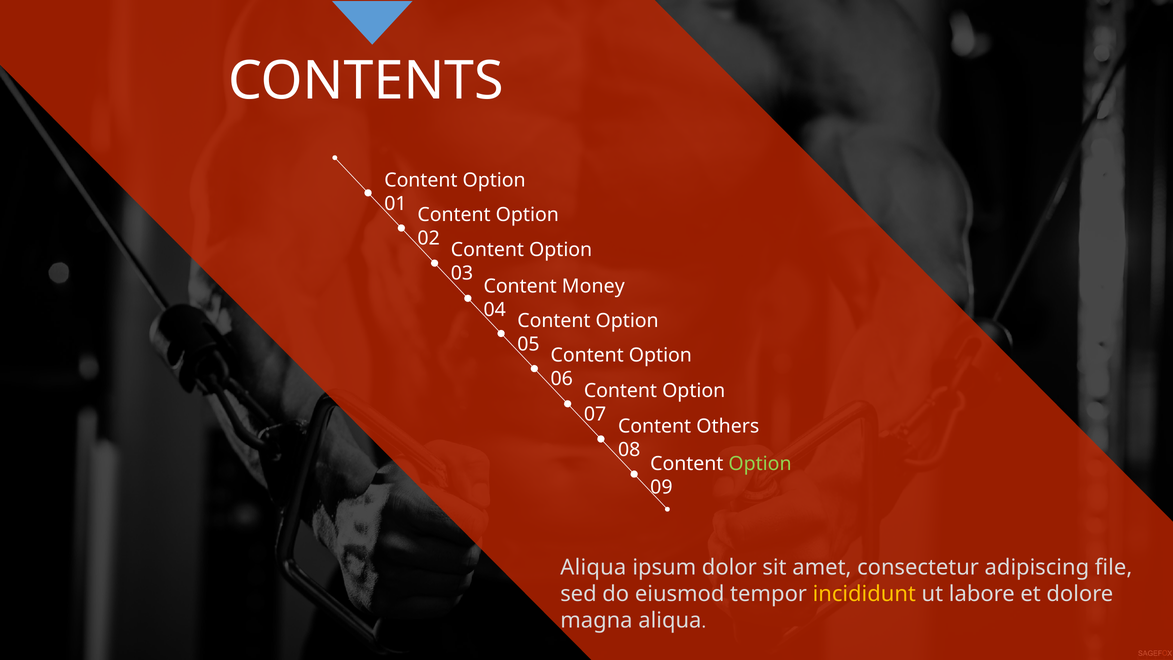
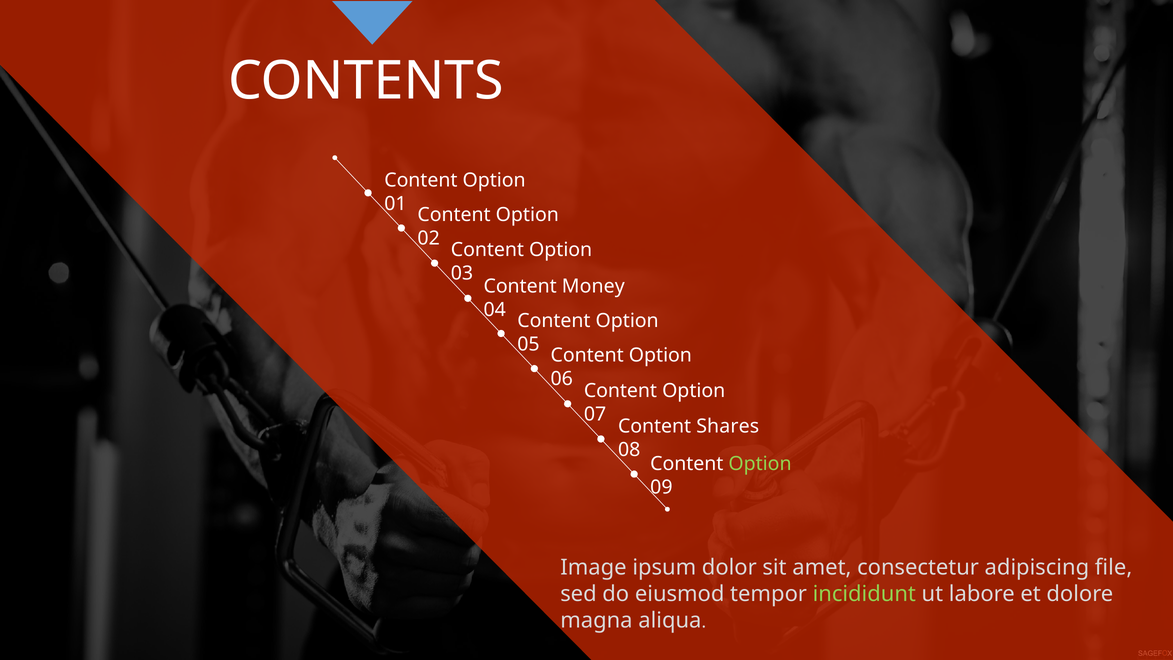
Others: Others -> Shares
Aliqua at (593, 567): Aliqua -> Image
incididunt colour: yellow -> light green
